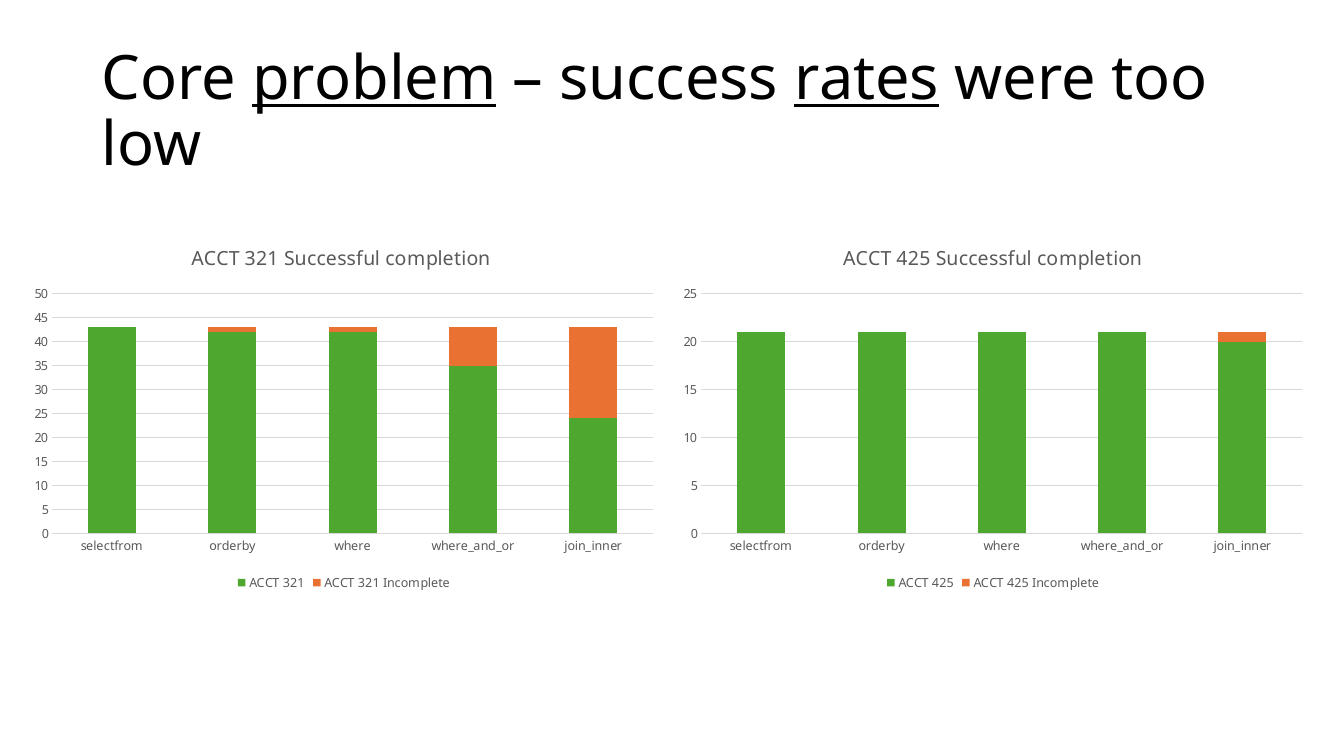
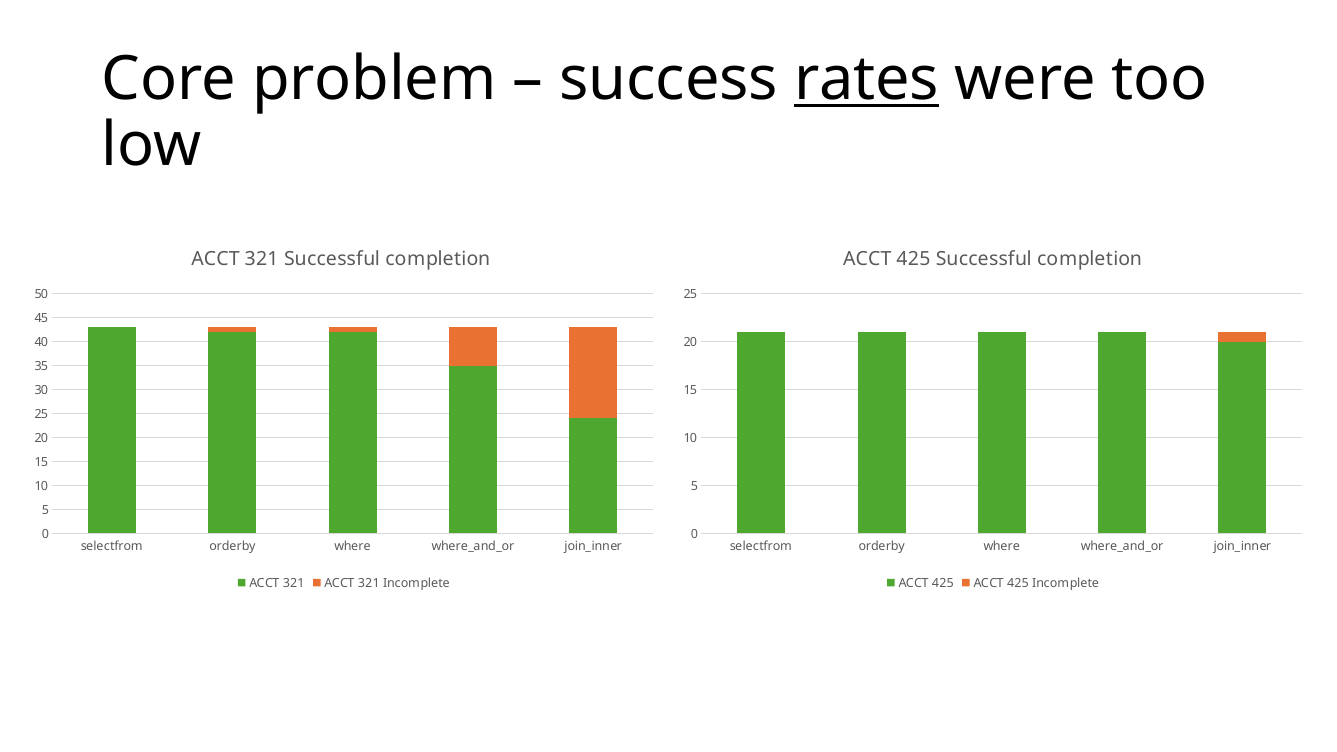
problem underline: present -> none
